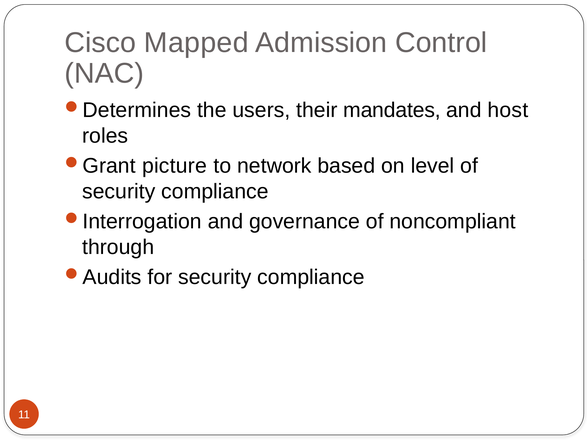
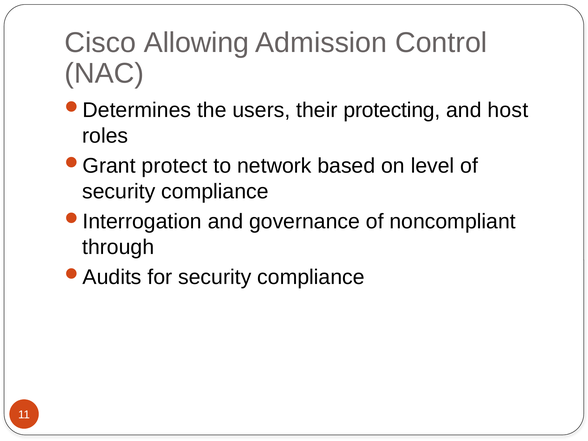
Mapped: Mapped -> Allowing
mandates: mandates -> protecting
picture: picture -> protect
